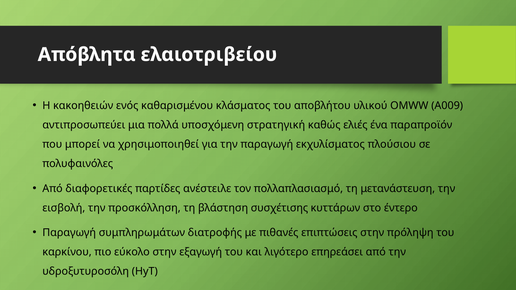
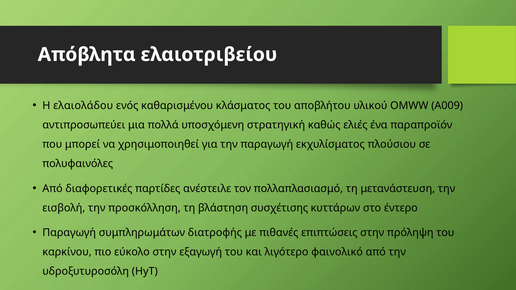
κακοηθειών: κακοηθειών -> ελαιολάδου
επηρεάσει: επηρεάσει -> φαινολικό
